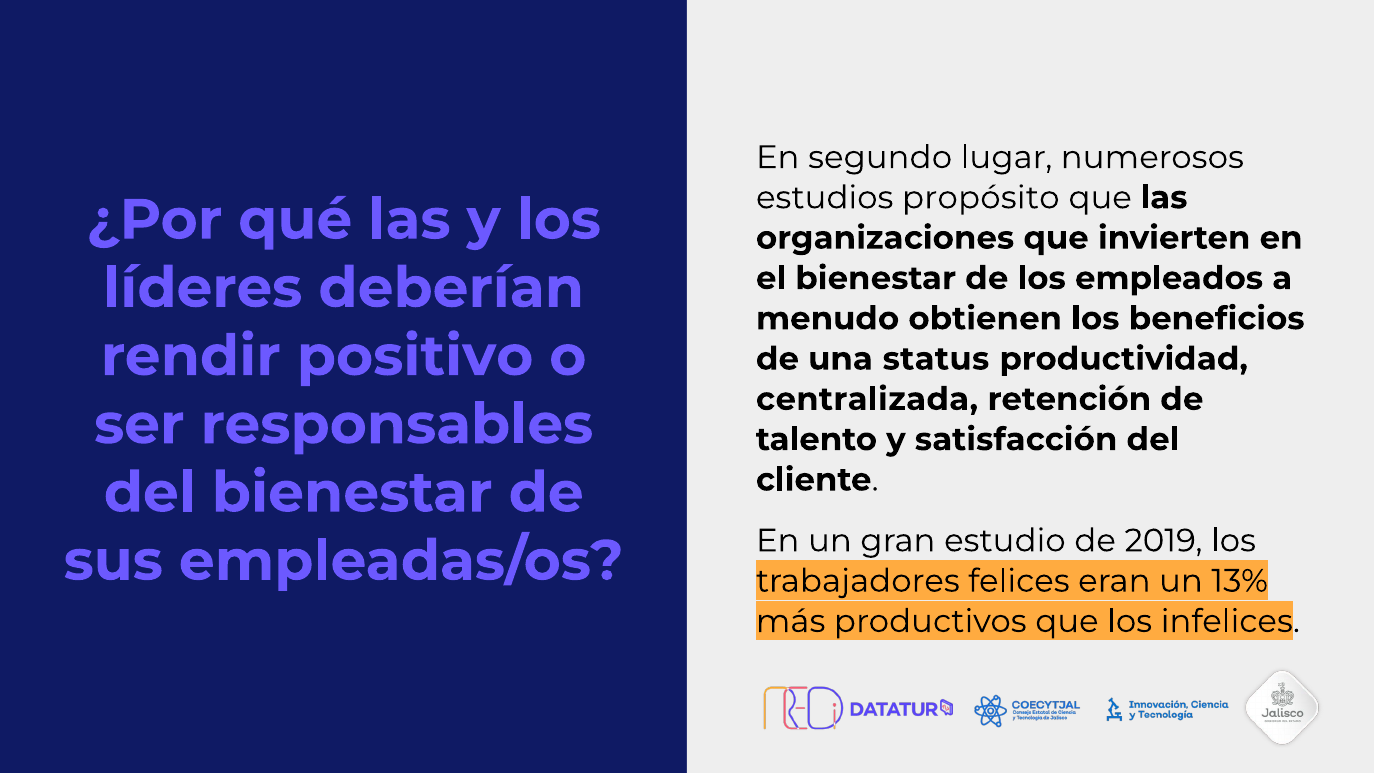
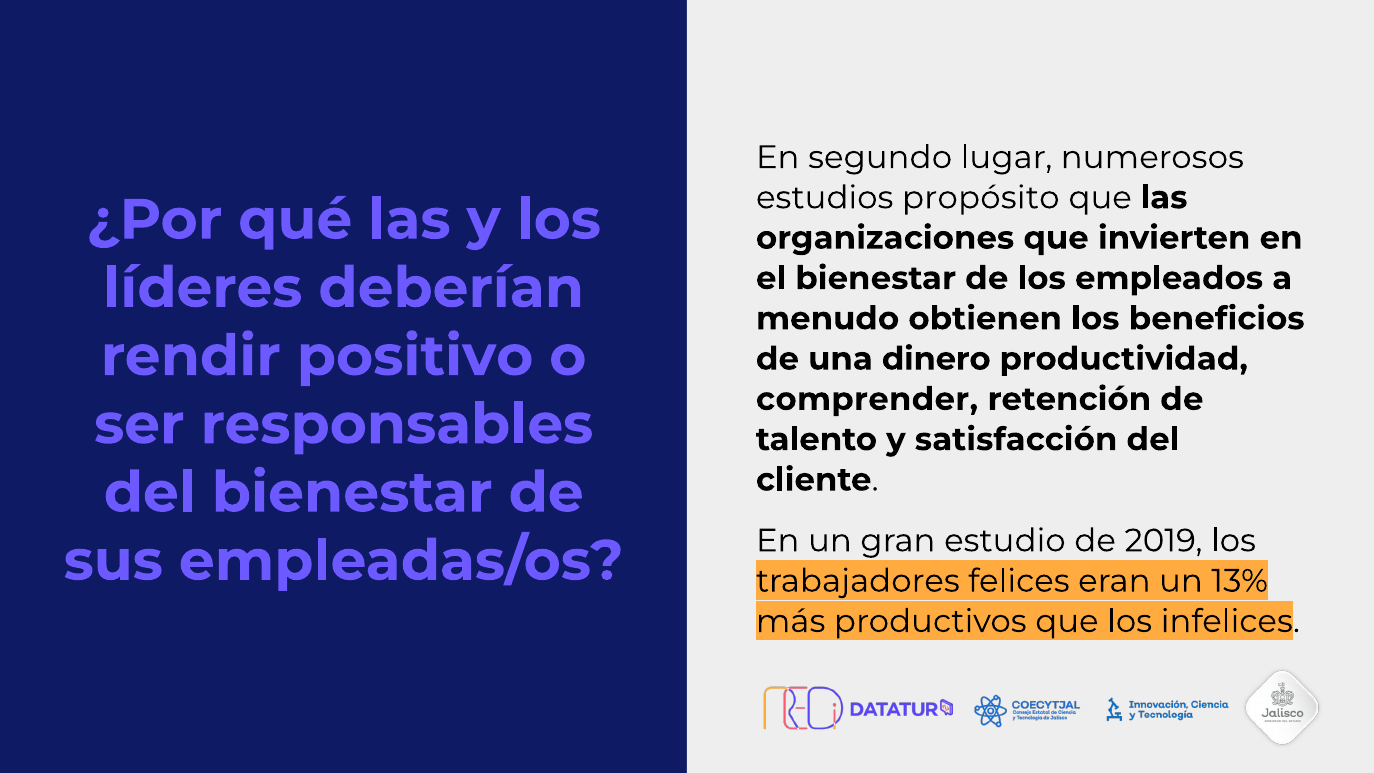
status: status -> dinero
centralizada: centralizada -> comprender
